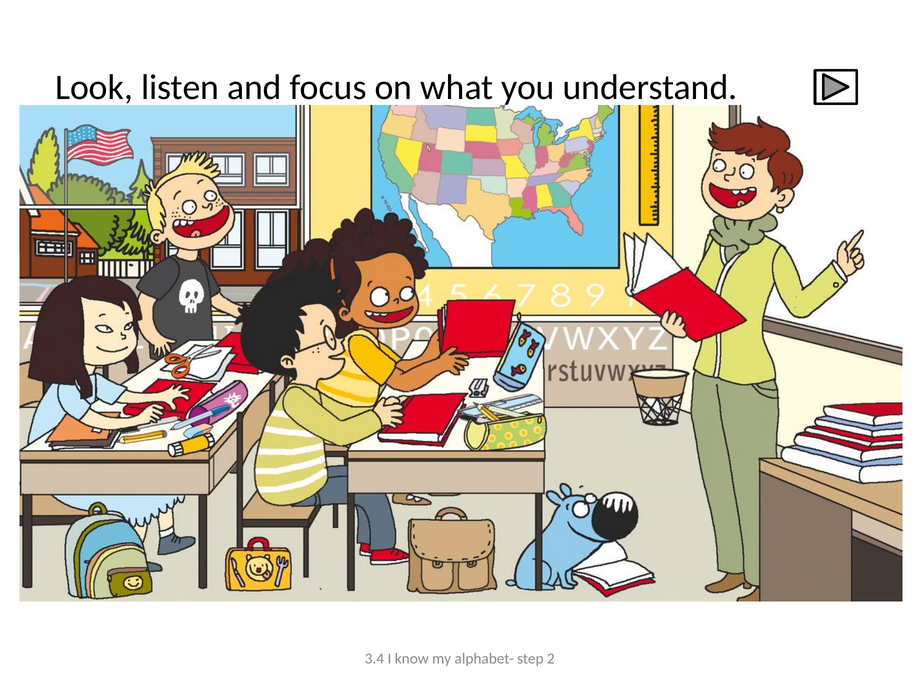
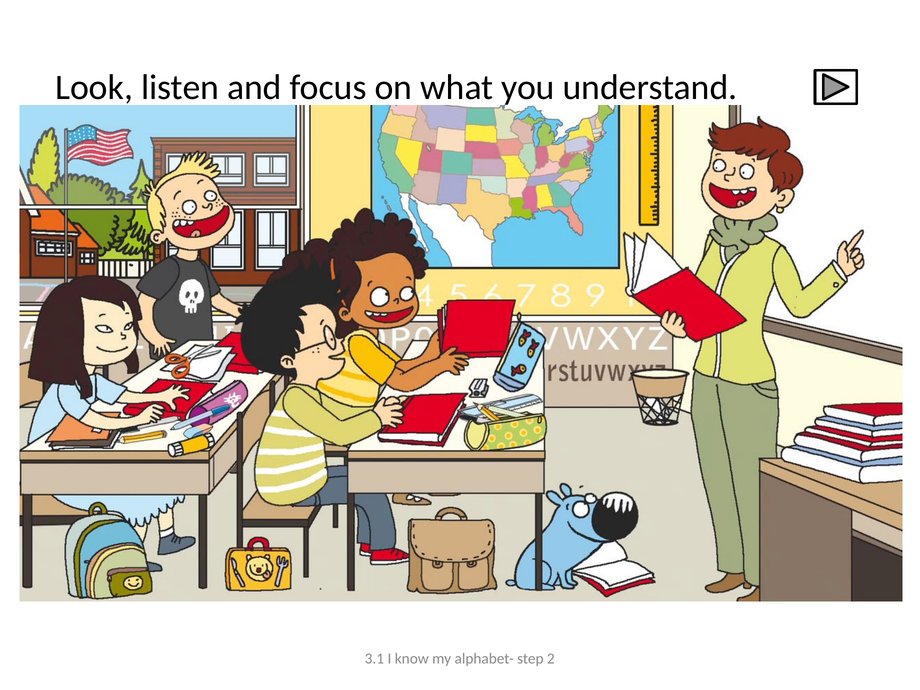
3.4: 3.4 -> 3.1
